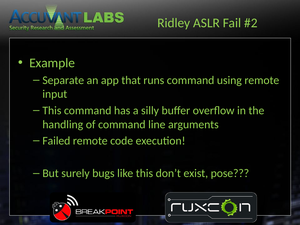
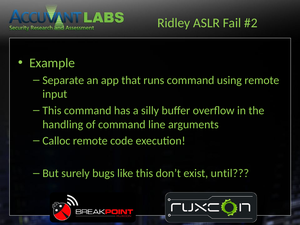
Failed: Failed -> Calloc
pose: pose -> until
